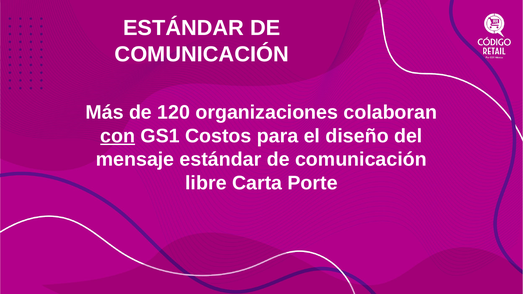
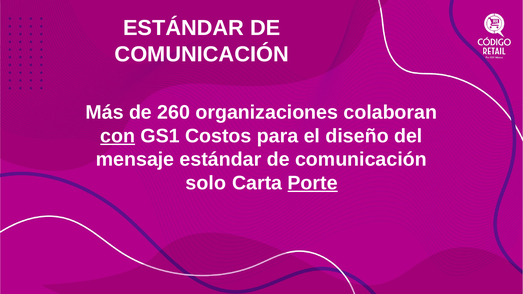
120: 120 -> 260
libre: libre -> solo
Porte underline: none -> present
